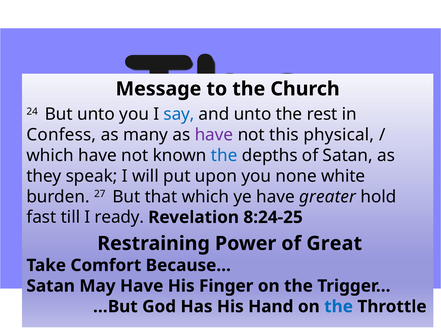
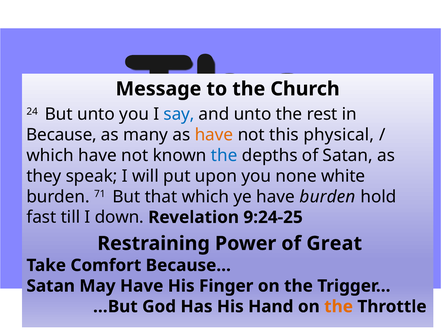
Confess: Confess -> Because
have at (214, 135) colour: purple -> orange
27: 27 -> 71
have greater: greater -> burden
ready: ready -> down
8:24-25: 8:24-25 -> 9:24-25
the at (339, 306) colour: blue -> orange
